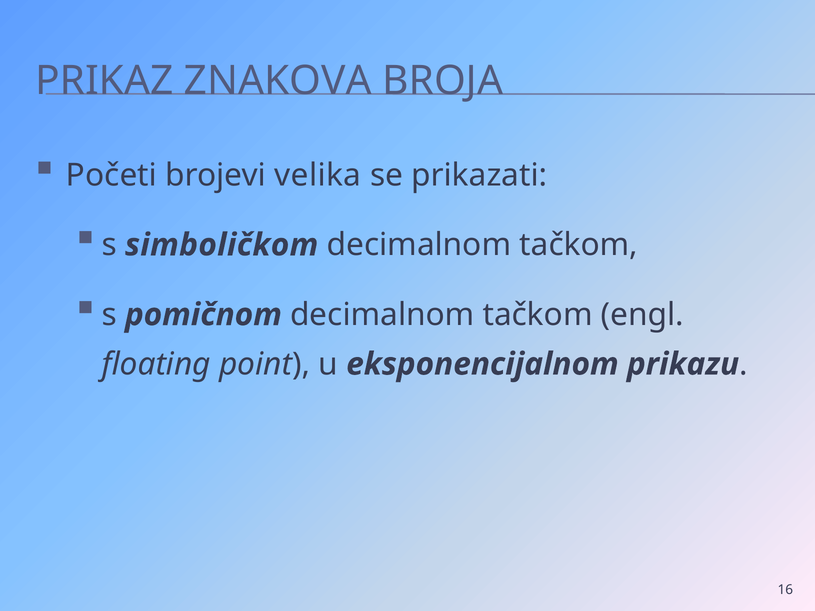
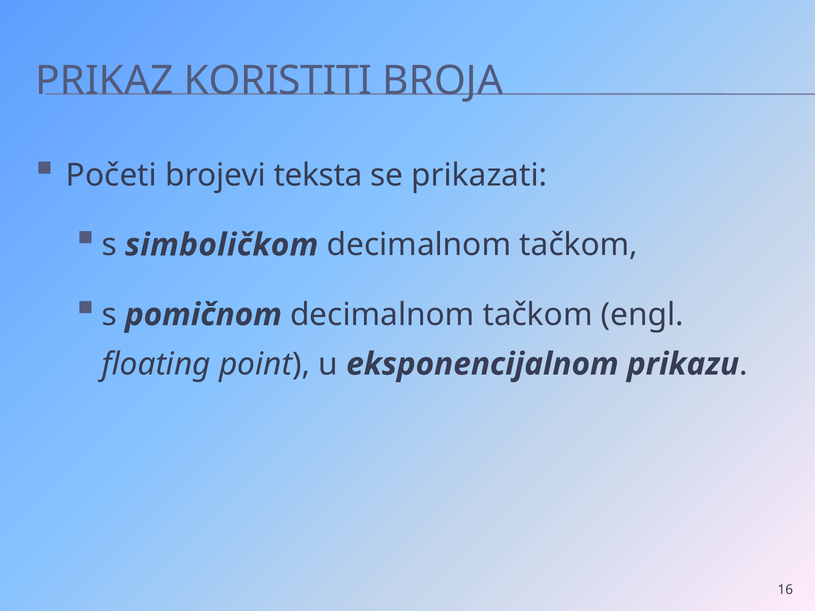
ZNAKOVA: ZNAKOVA -> KORISTITI
velika: velika -> teksta
